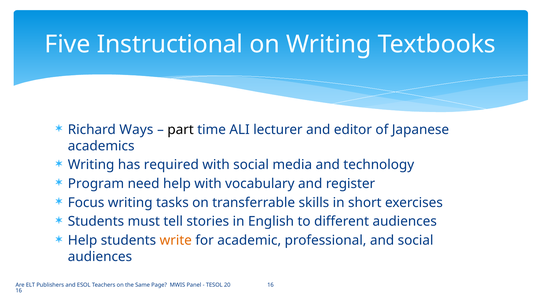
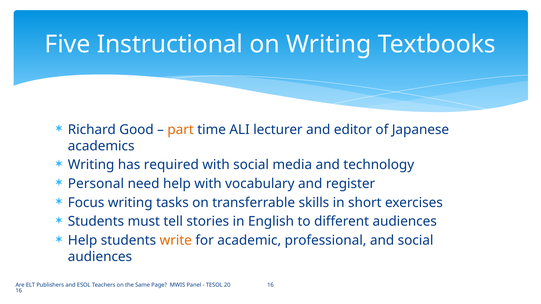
Ways: Ways -> Good
part colour: black -> orange
Program: Program -> Personal
